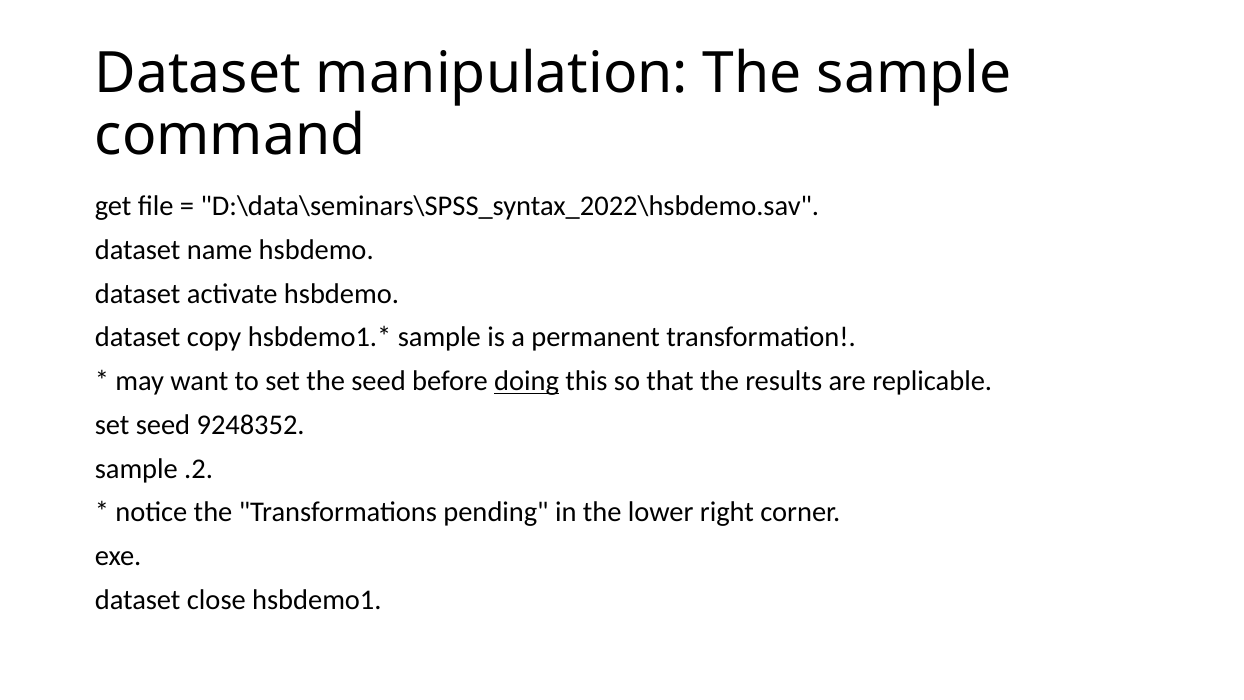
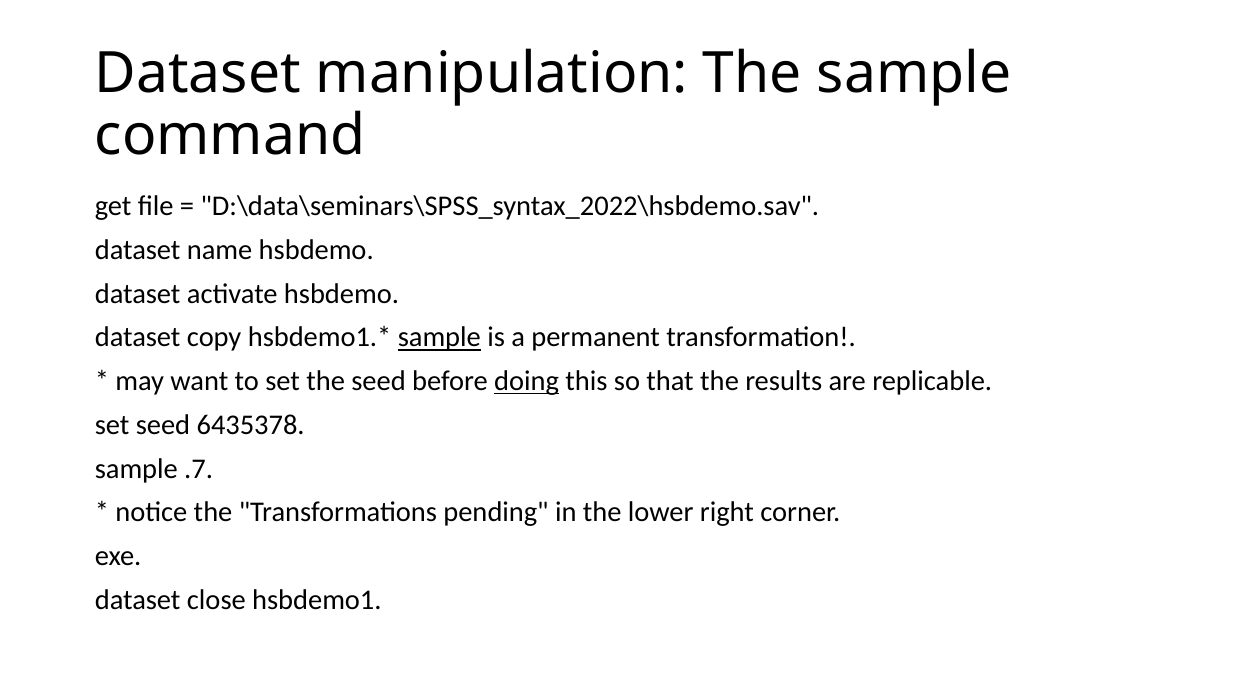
sample at (439, 337) underline: none -> present
9248352: 9248352 -> 6435378
.2: .2 -> .7
